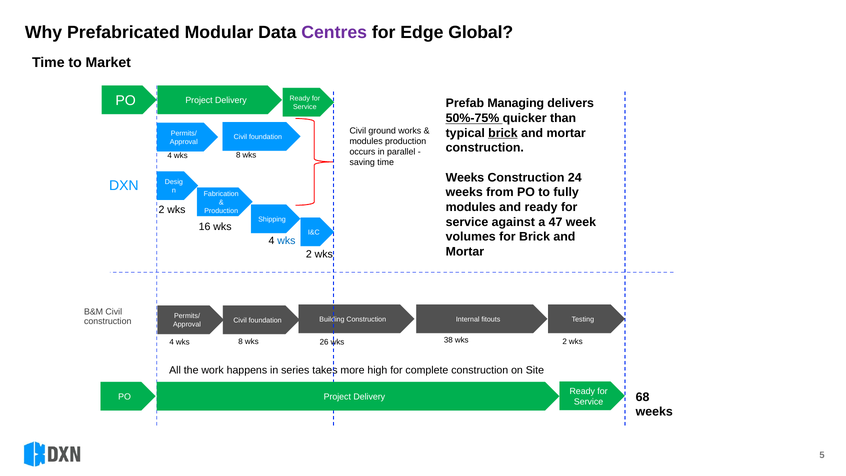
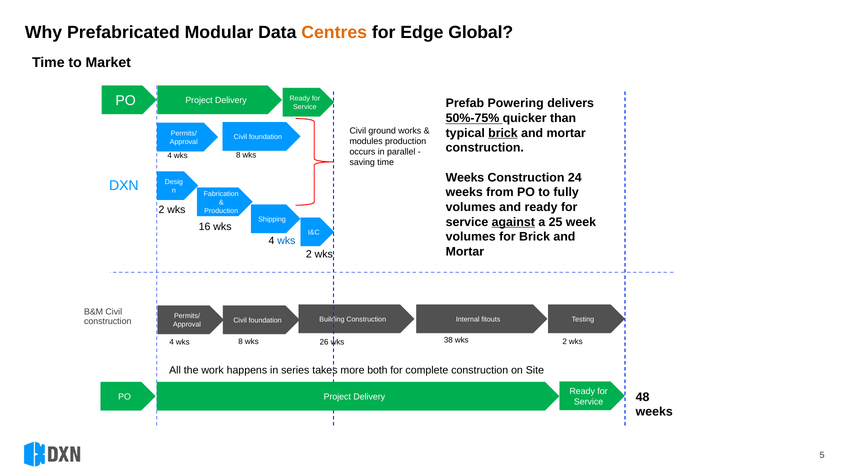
Centres colour: purple -> orange
Managing: Managing -> Powering
modules at (471, 207): modules -> volumes
against underline: none -> present
47: 47 -> 25
high: high -> both
68: 68 -> 48
